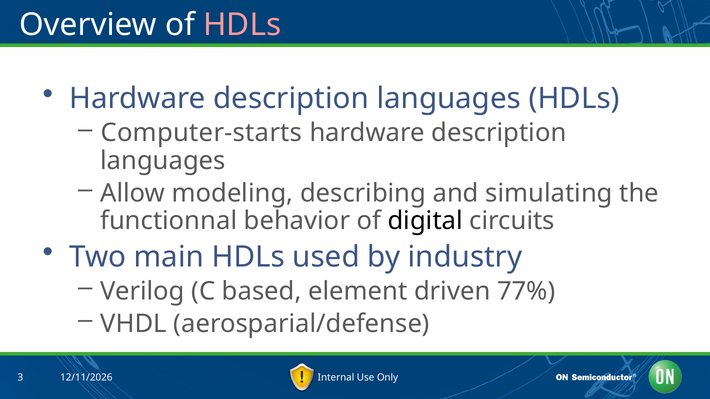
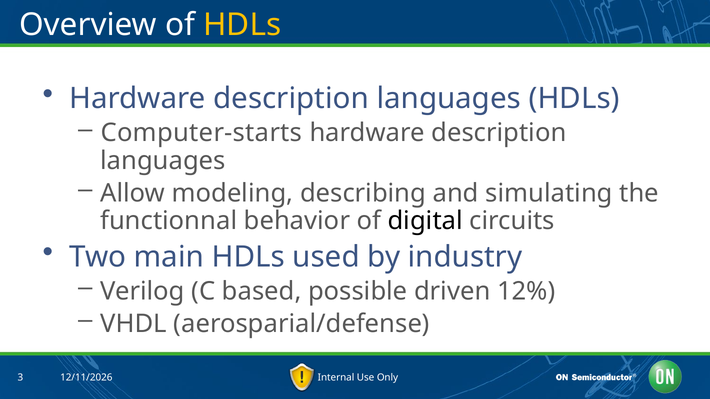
HDLs at (242, 25) colour: pink -> yellow
element: element -> possible
77%: 77% -> 12%
